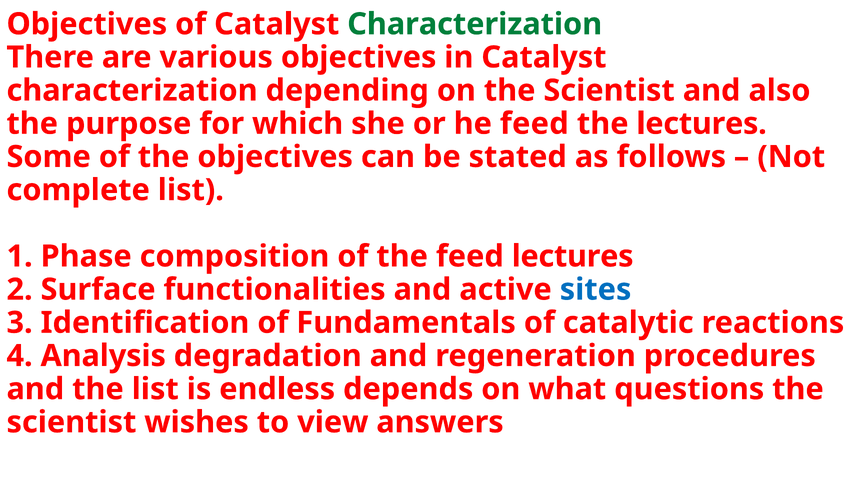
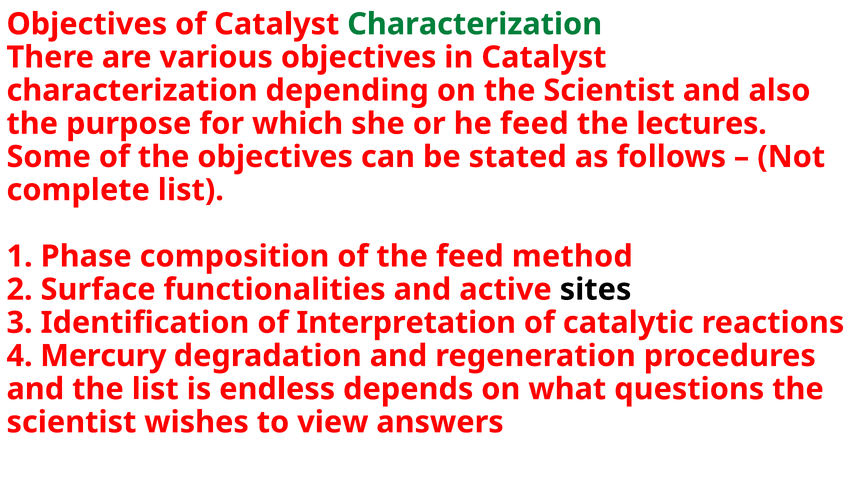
feed lectures: lectures -> method
sites colour: blue -> black
Fundamentals: Fundamentals -> Interpretation
Analysis: Analysis -> Mercury
